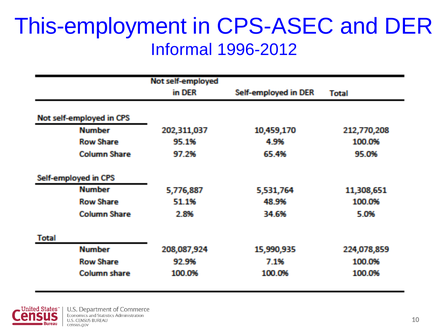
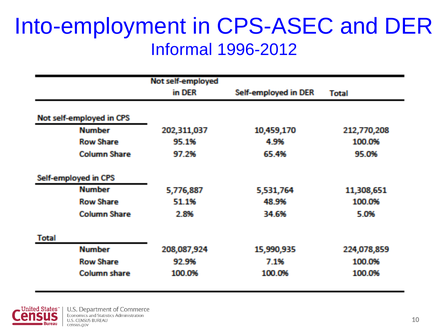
This-employment: This-employment -> Into-employment
